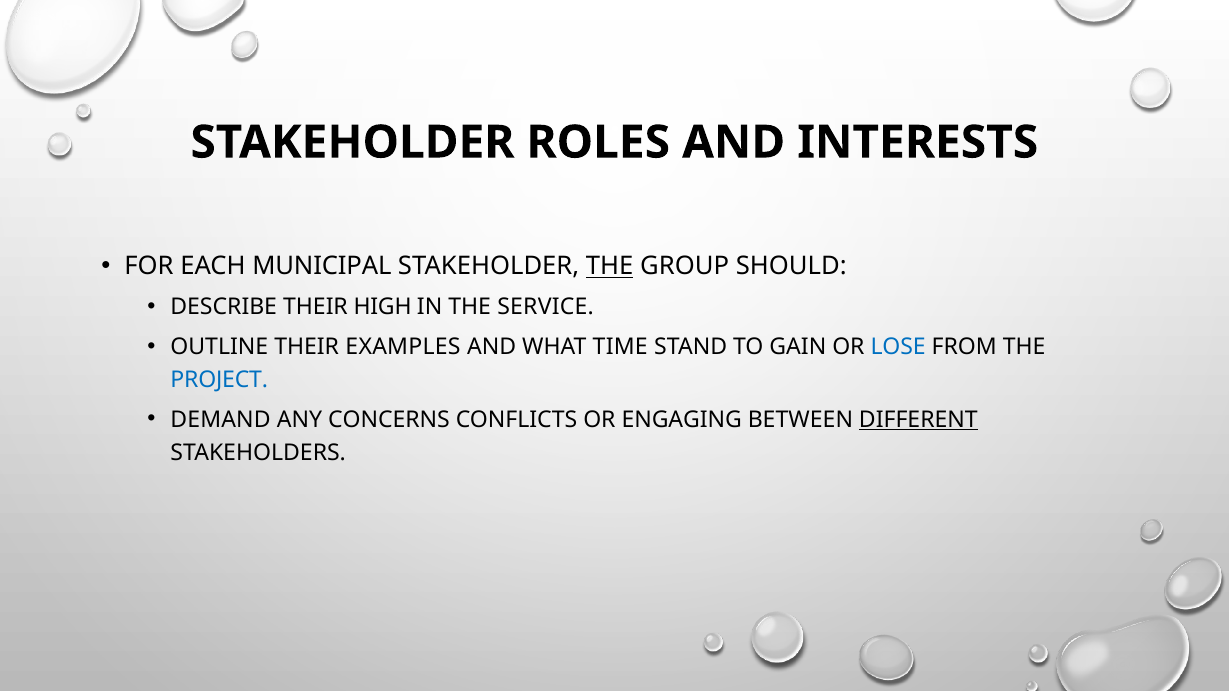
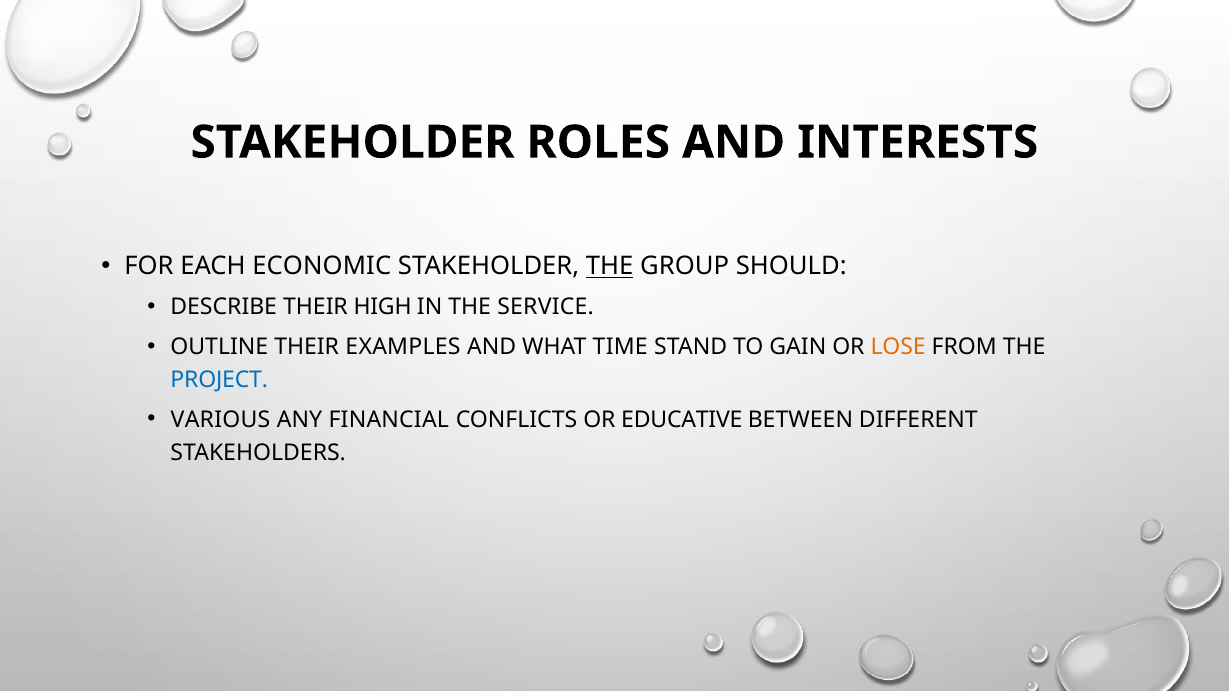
MUNICIPAL: MUNICIPAL -> ECONOMIC
LOSE colour: blue -> orange
DEMAND: DEMAND -> VARIOUS
CONCERNS: CONCERNS -> FINANCIAL
ENGAGING: ENGAGING -> EDUCATIVE
DIFFERENT underline: present -> none
